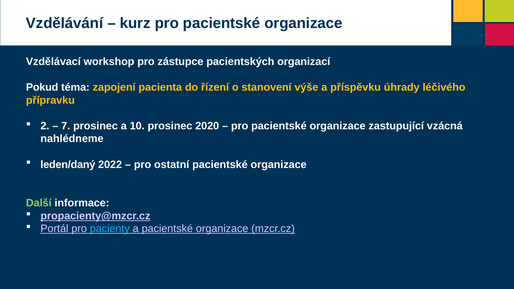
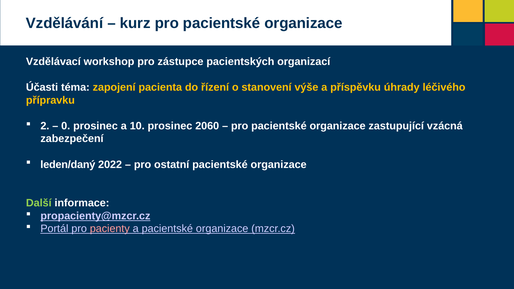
Pokud: Pokud -> Účasti
7: 7 -> 0
2020: 2020 -> 2060
nahlédneme: nahlédneme -> zabezpečení
pacienty colour: light blue -> pink
